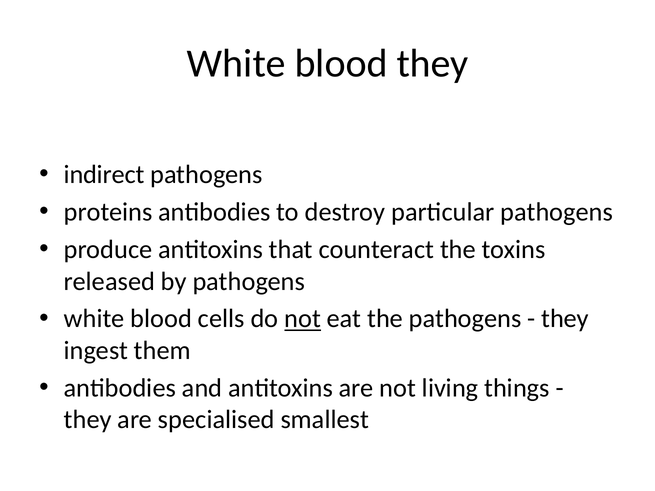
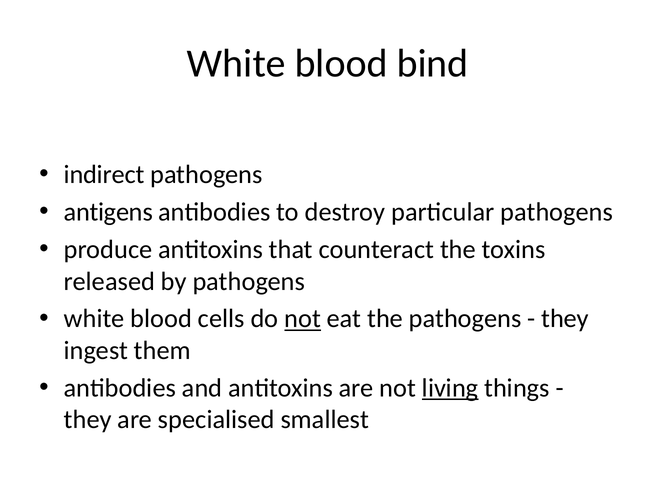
blood they: they -> bind
proteins: proteins -> antigens
living underline: none -> present
